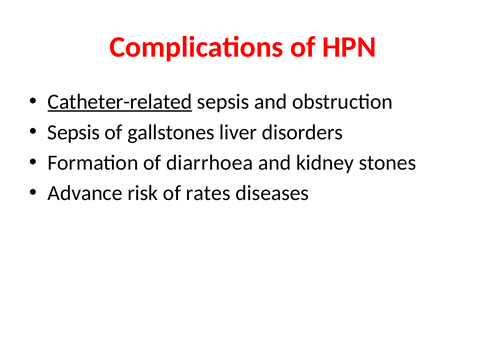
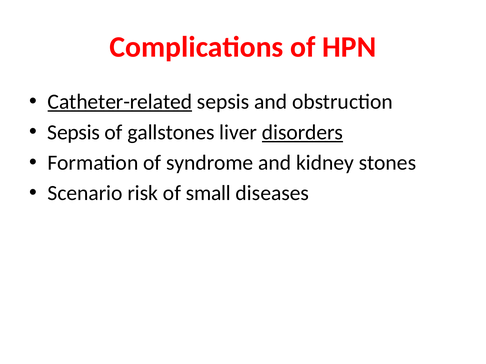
disorders underline: none -> present
diarrhoea: diarrhoea -> syndrome
Advance: Advance -> Scenario
rates: rates -> small
